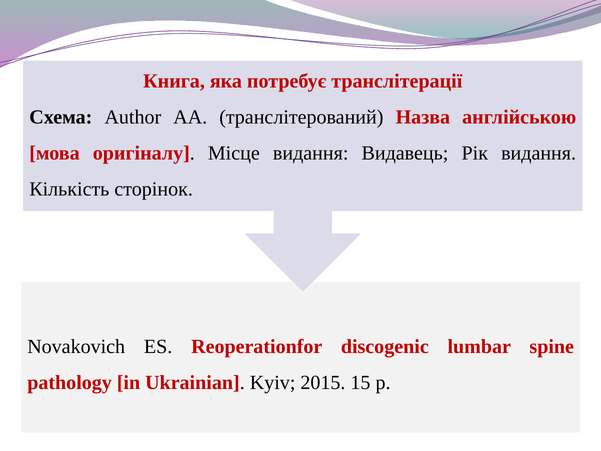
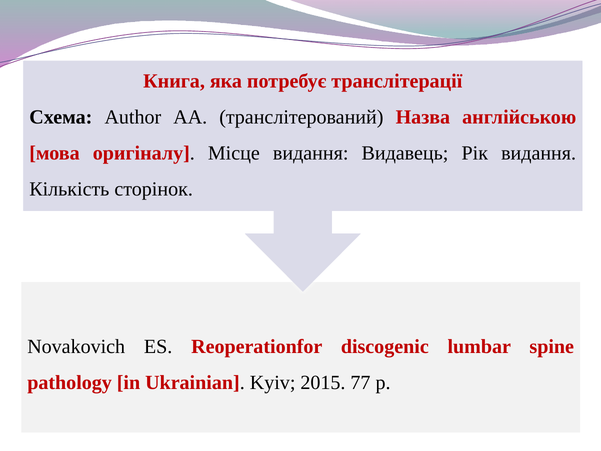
15: 15 -> 77
